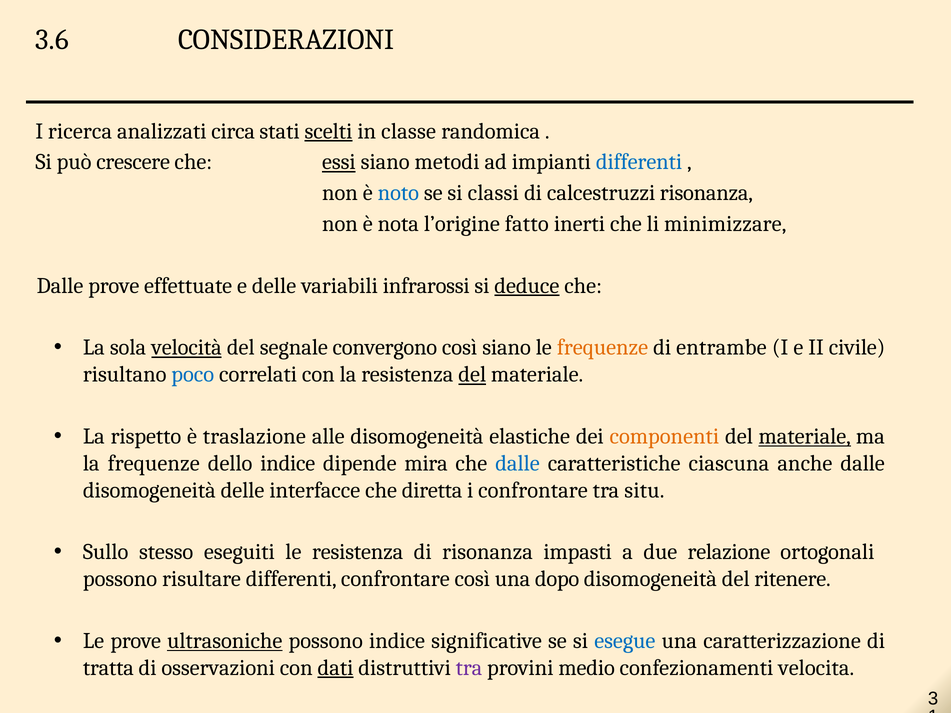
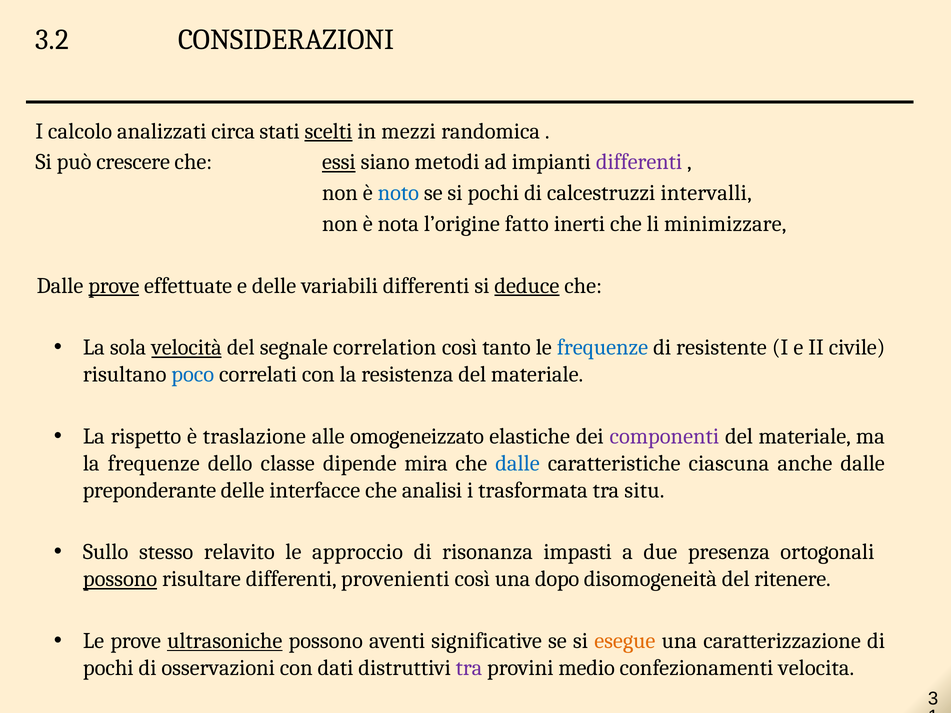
3.6: 3.6 -> 3.2
ricerca: ricerca -> calcolo
classe: classe -> mezzi
differenti at (639, 162) colour: blue -> purple
si classi: classi -> pochi
calcestruzzi risonanza: risonanza -> intervalli
prove at (114, 286) underline: none -> present
variabili infrarossi: infrarossi -> differenti
convergono: convergono -> correlation
così siano: siano -> tanto
frequenze at (602, 348) colour: orange -> blue
entrambe: entrambe -> resistente
del at (472, 375) underline: present -> none
alle disomogeneità: disomogeneità -> omogeneizzato
componenti colour: orange -> purple
materiale at (805, 436) underline: present -> none
dello indice: indice -> classe
disomogeneità at (149, 490): disomogeneità -> preponderante
diretta: diretta -> analisi
i confrontare: confrontare -> trasformata
eseguiti: eseguiti -> relavito
le resistenza: resistenza -> approccio
relazione: relazione -> presenza
possono at (120, 579) underline: none -> present
differenti confrontare: confrontare -> provenienti
possono indice: indice -> aventi
esegue colour: blue -> orange
tratta at (108, 668): tratta -> pochi
dati underline: present -> none
